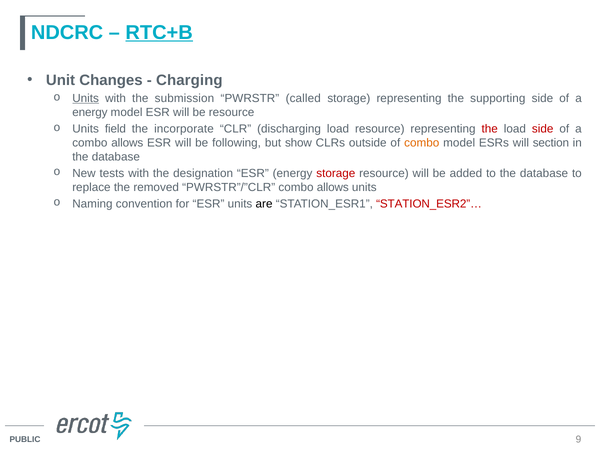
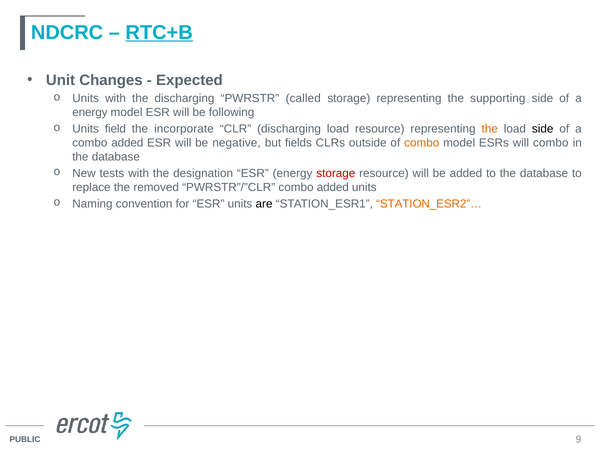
Charging: Charging -> Expected
Units at (86, 98) underline: present -> none
the submission: submission -> discharging
be resource: resource -> following
the at (490, 129) colour: red -> orange
side at (543, 129) colour: red -> black
allows at (127, 143): allows -> added
following: following -> negative
show: show -> fields
will section: section -> combo
PWRSTR”/”CLR combo allows: allows -> added
STATION_ESR2”… colour: red -> orange
